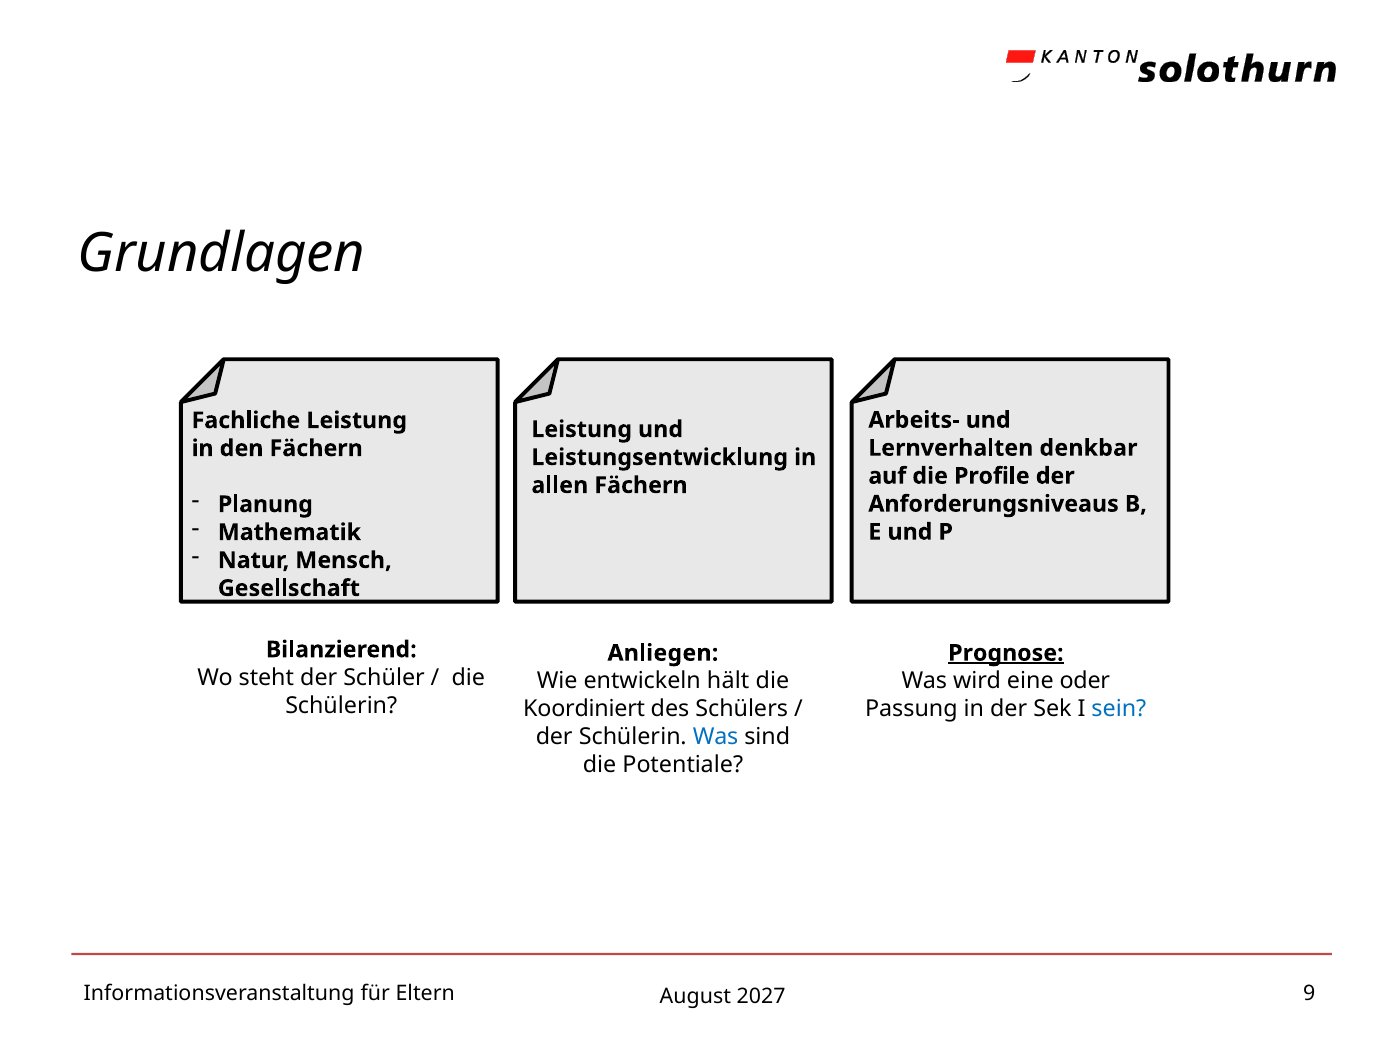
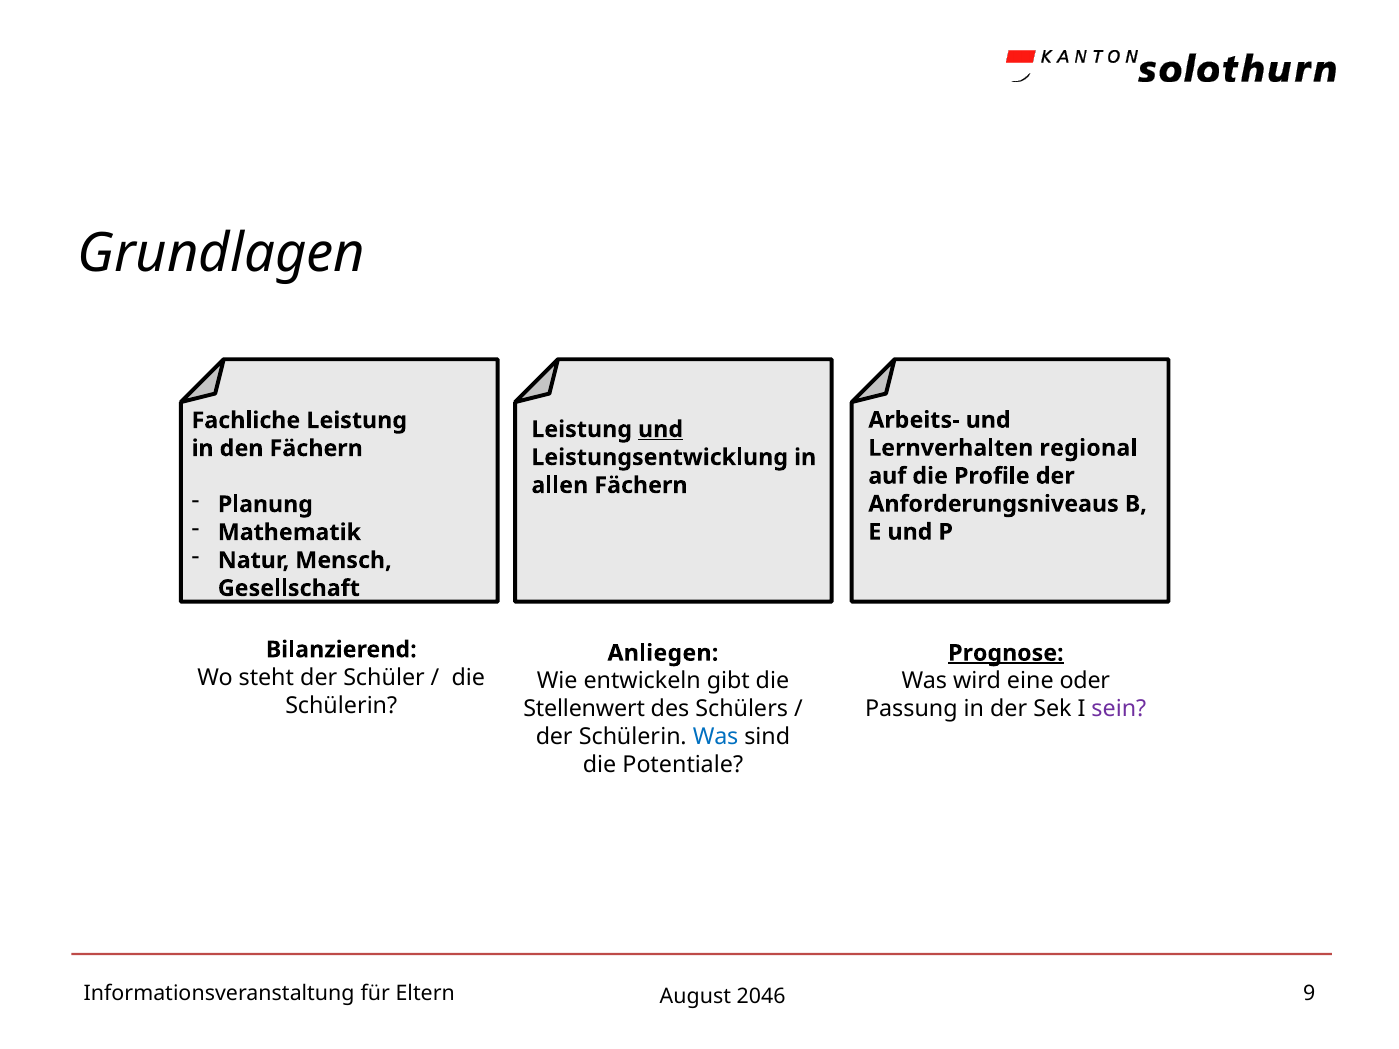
und at (661, 429) underline: none -> present
denkbar: denkbar -> regional
hält: hält -> gibt
Koordiniert: Koordiniert -> Stellenwert
sein colour: blue -> purple
2027: 2027 -> 2046
